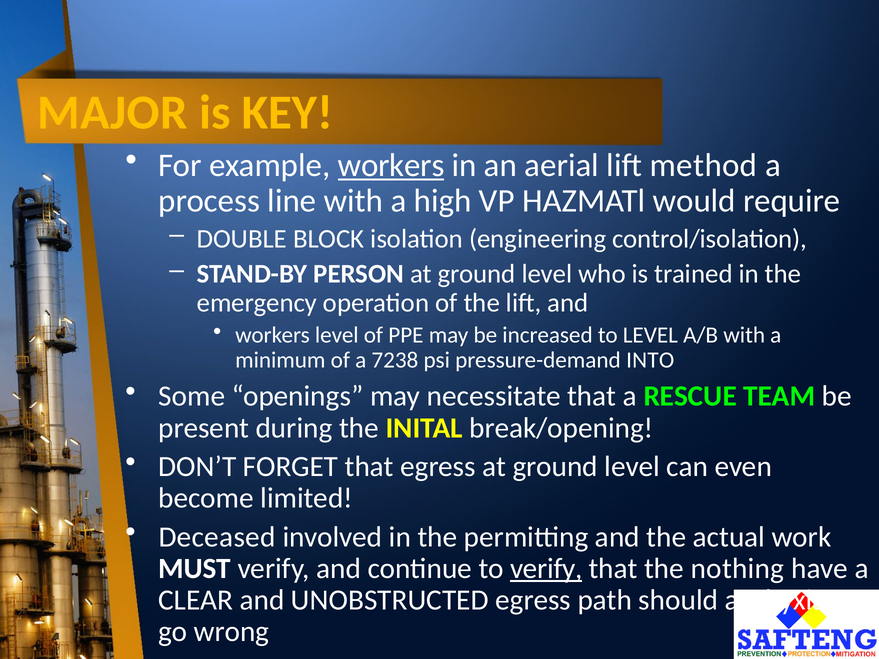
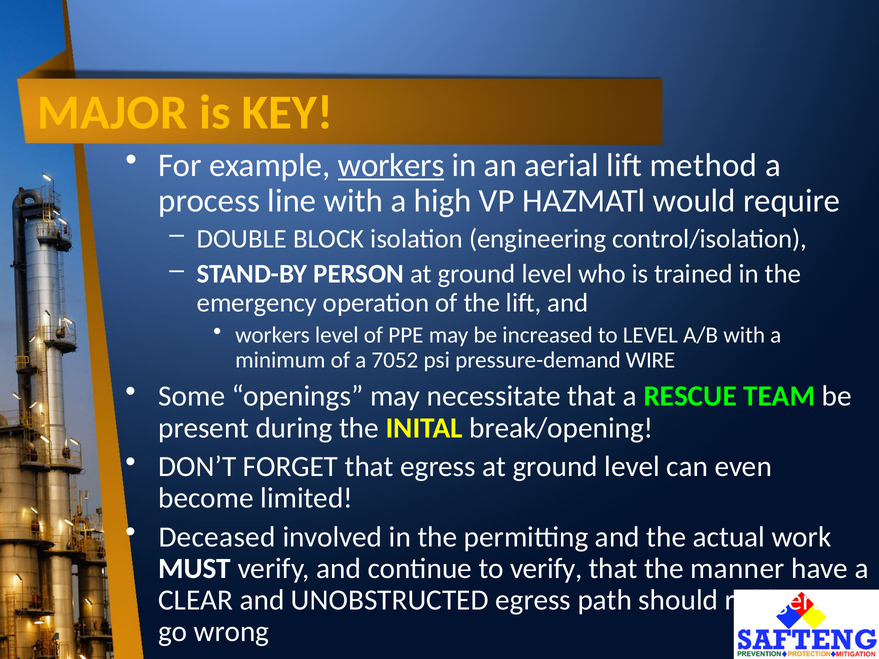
7238: 7238 -> 7052
INTO: INTO -> WIRE
verify at (546, 569) underline: present -> none
nothing: nothing -> manner
asphyxiant: asphyxiant -> refrigerant
